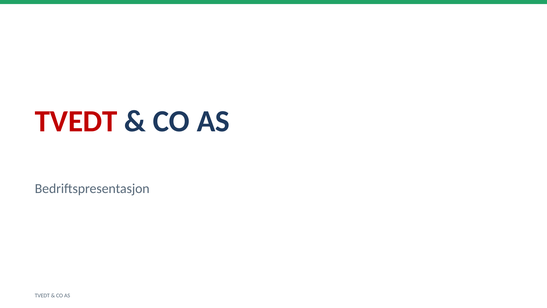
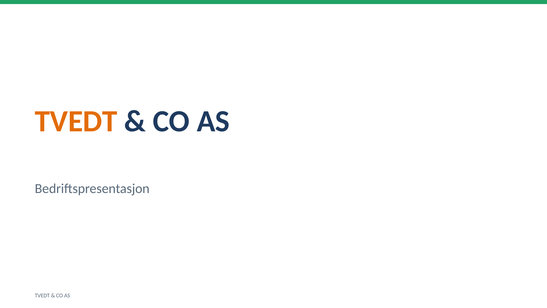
TVEDT at (76, 121) colour: red -> orange
